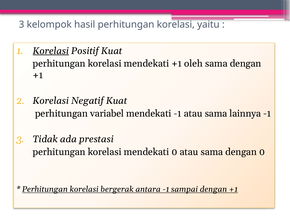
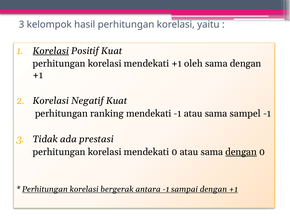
variabel: variabel -> ranking
lainnya: lainnya -> sampel
dengan at (241, 152) underline: none -> present
